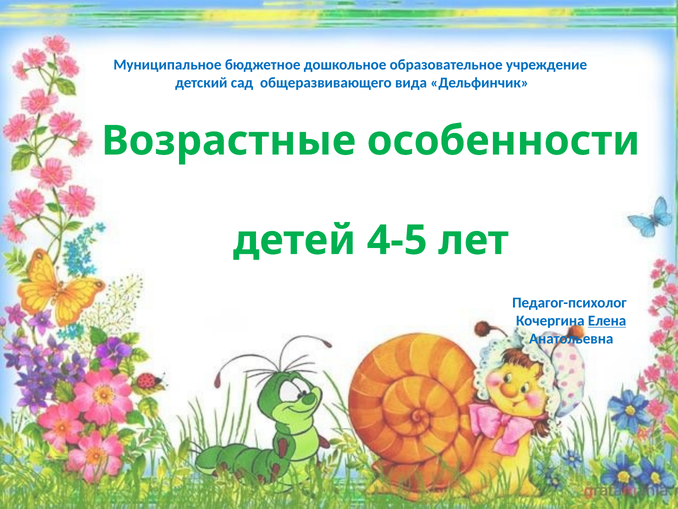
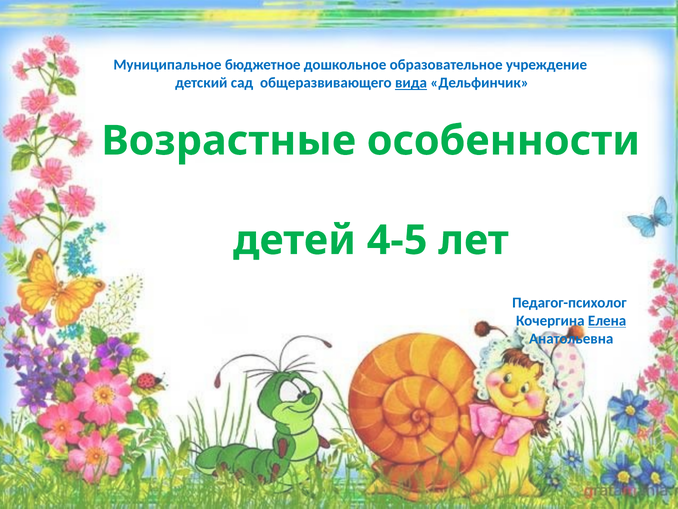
вида underline: none -> present
